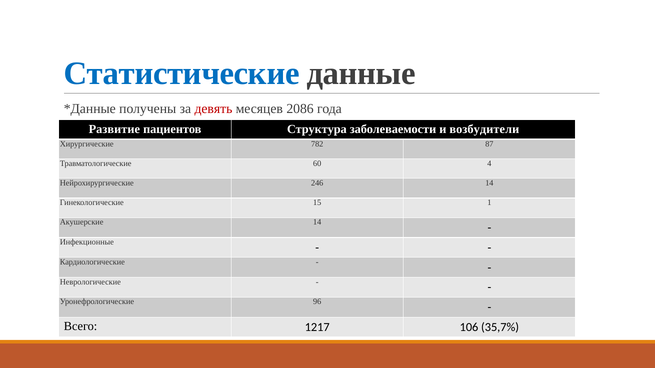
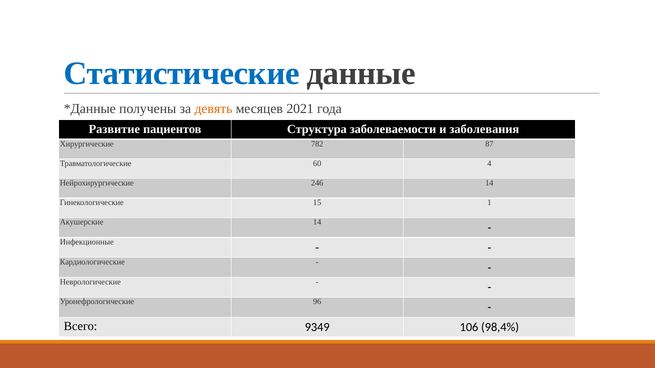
девять colour: red -> orange
2086: 2086 -> 2021
возбудители: возбудители -> заболевания
1217: 1217 -> 9349
35,7%: 35,7% -> 98,4%
